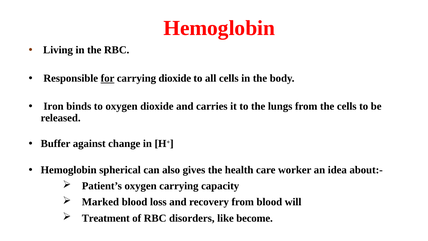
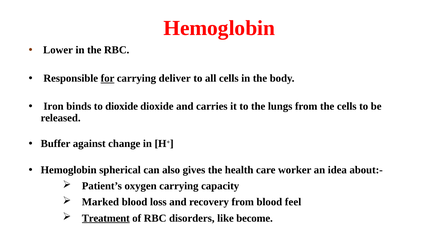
Living: Living -> Lower
carrying dioxide: dioxide -> deliver
to oxygen: oxygen -> dioxide
will: will -> feel
Treatment underline: none -> present
